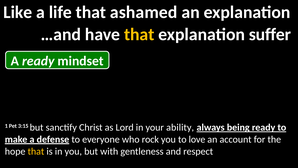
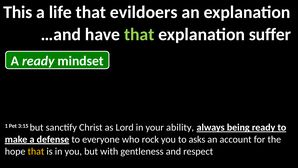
Like: Like -> This
ashamed: ashamed -> evildoers
that at (139, 34) colour: yellow -> light green
love: love -> asks
